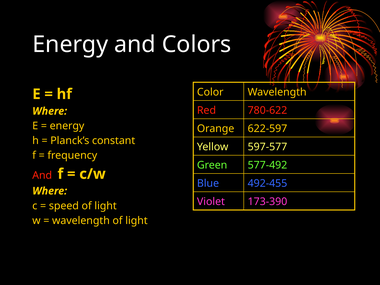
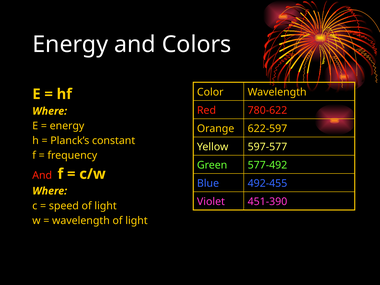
173-390: 173-390 -> 451-390
